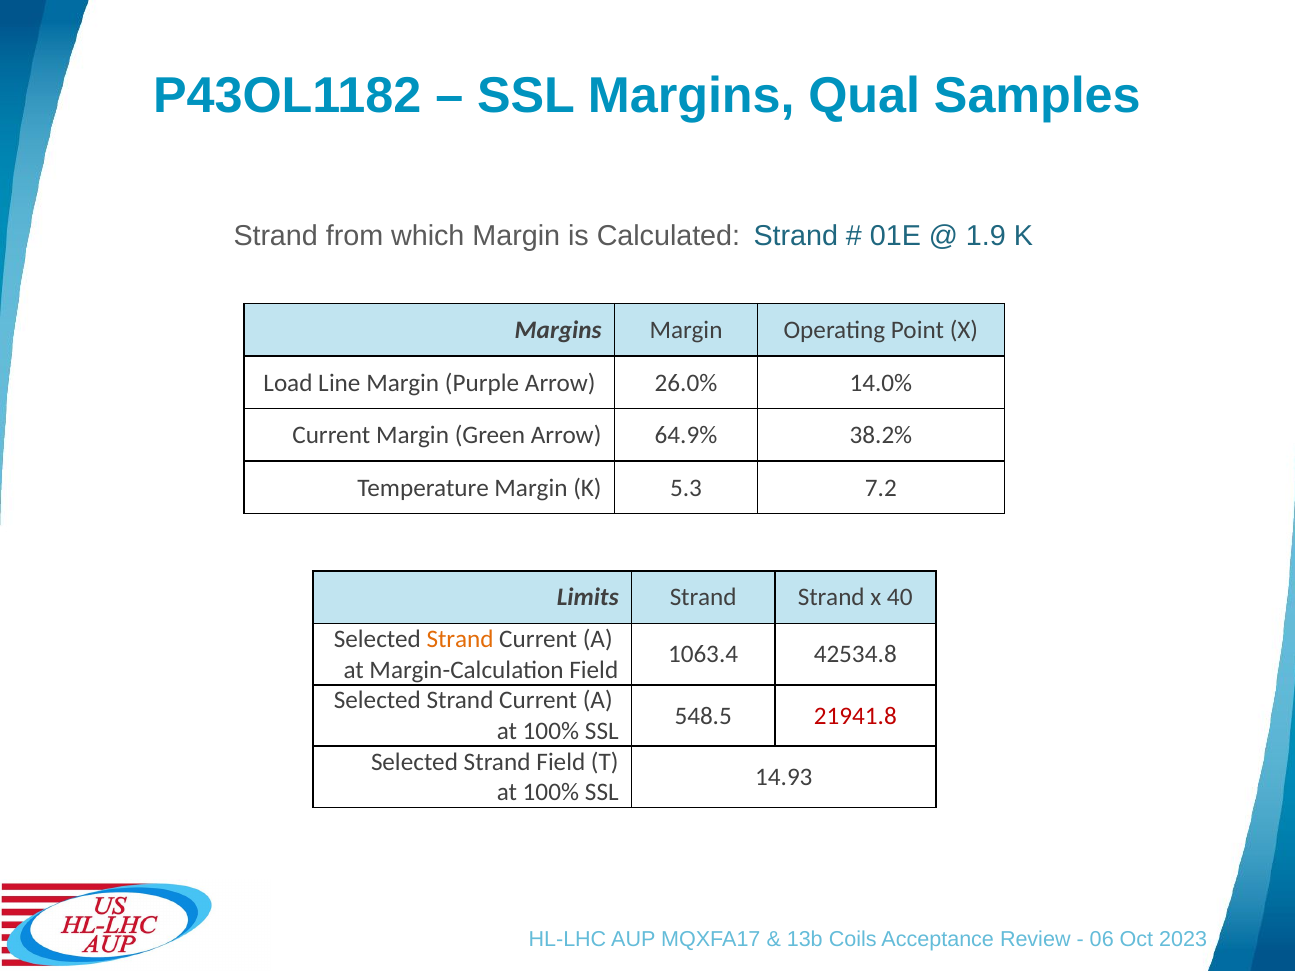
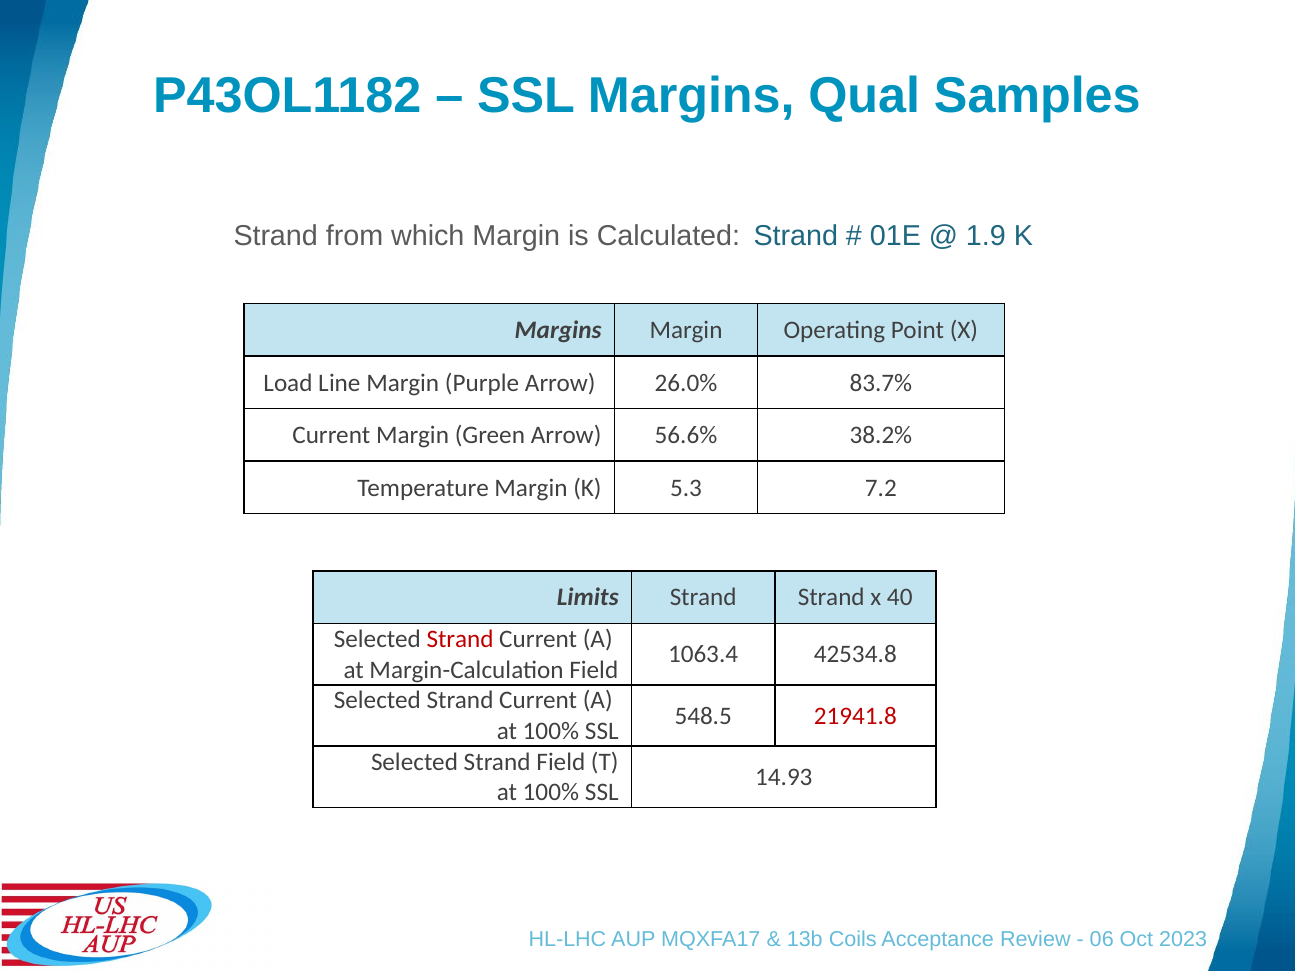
14.0%: 14.0% -> 83.7%
64.9%: 64.9% -> 56.6%
Strand at (460, 639) colour: orange -> red
